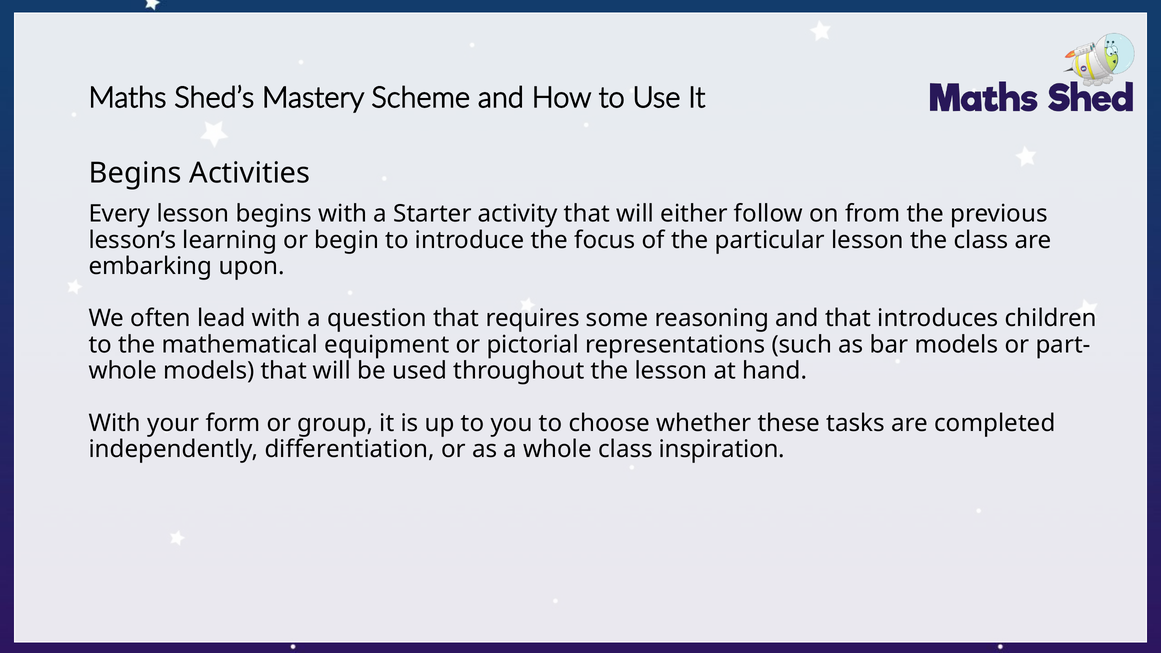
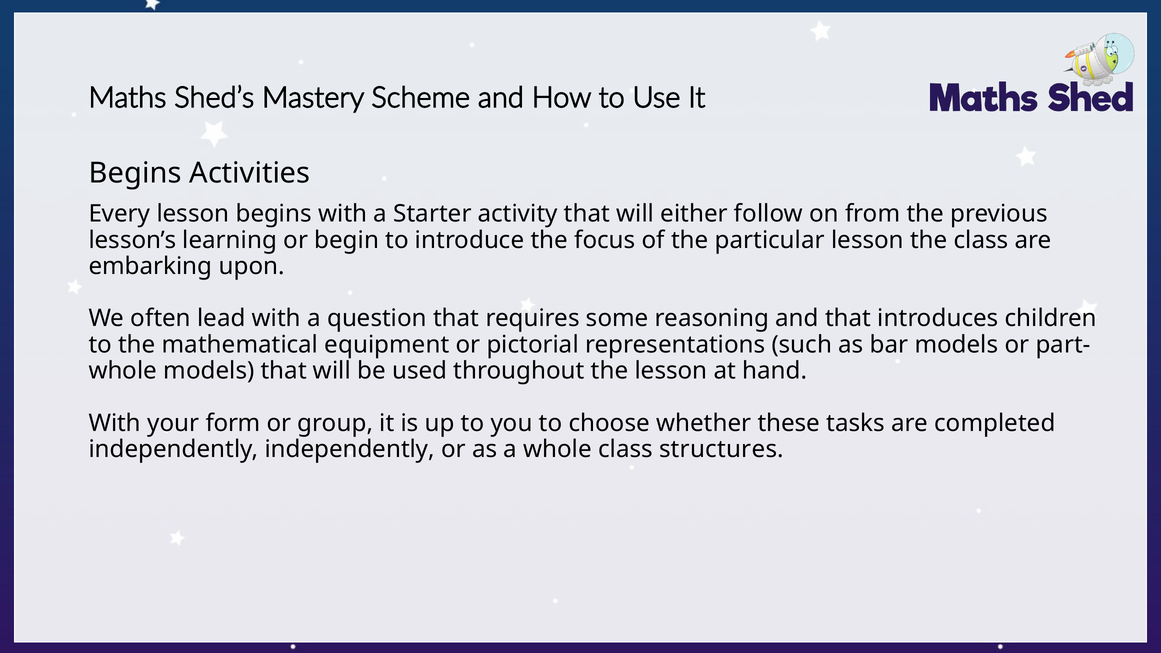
independently differentiation: differentiation -> independently
inspiration: inspiration -> structures
